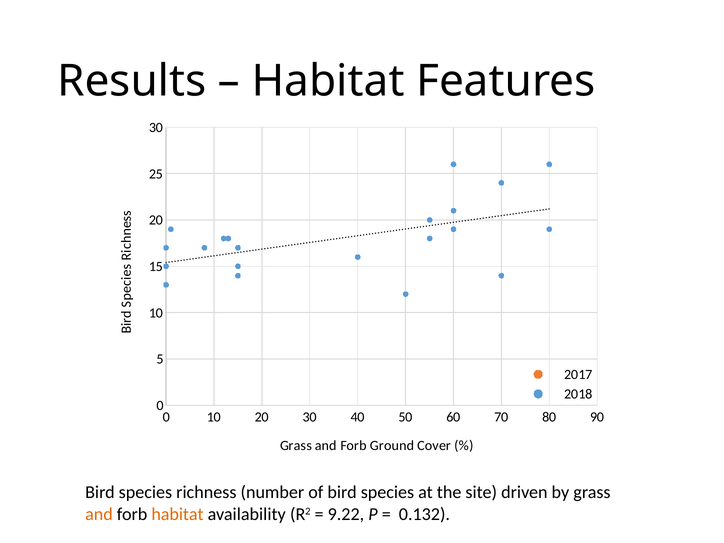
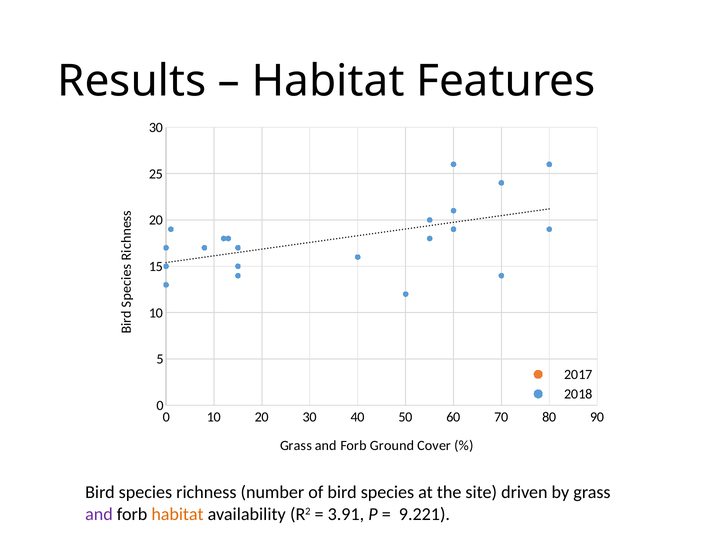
and at (99, 514) colour: orange -> purple
9.22: 9.22 -> 3.91
0.132: 0.132 -> 9.221
